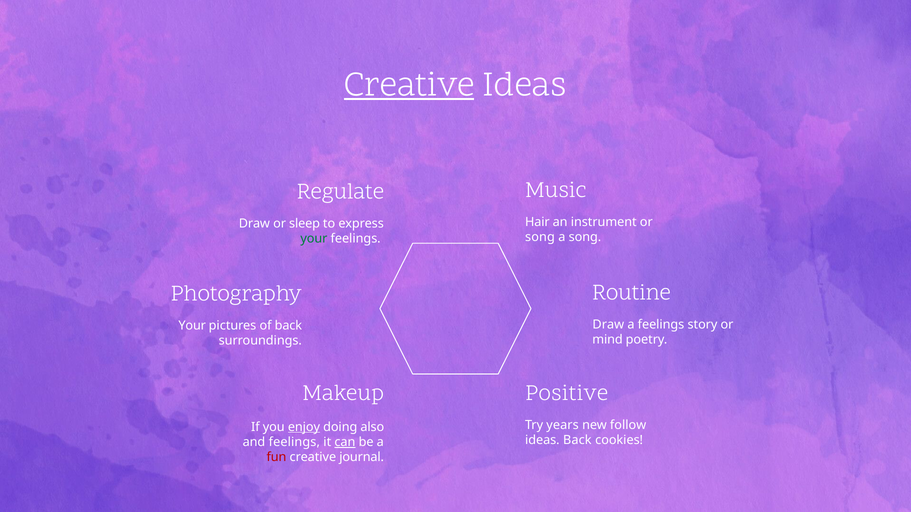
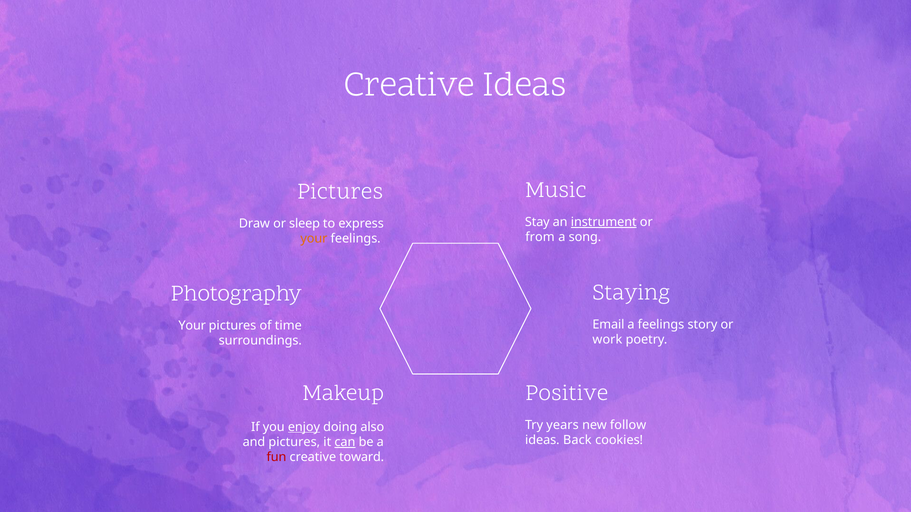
Creative at (409, 84) underline: present -> none
Regulate at (340, 191): Regulate -> Pictures
Hair: Hair -> Stay
instrument underline: none -> present
song at (540, 238): song -> from
your at (314, 239) colour: green -> orange
Routine: Routine -> Staying
Draw at (608, 325): Draw -> Email
of back: back -> time
mind: mind -> work
and feelings: feelings -> pictures
journal: journal -> toward
